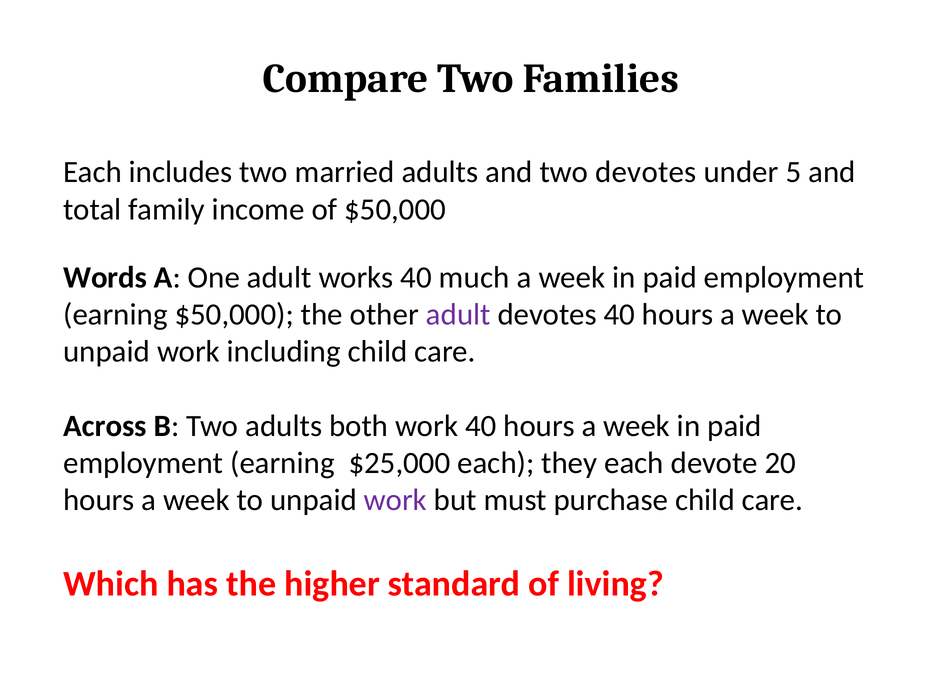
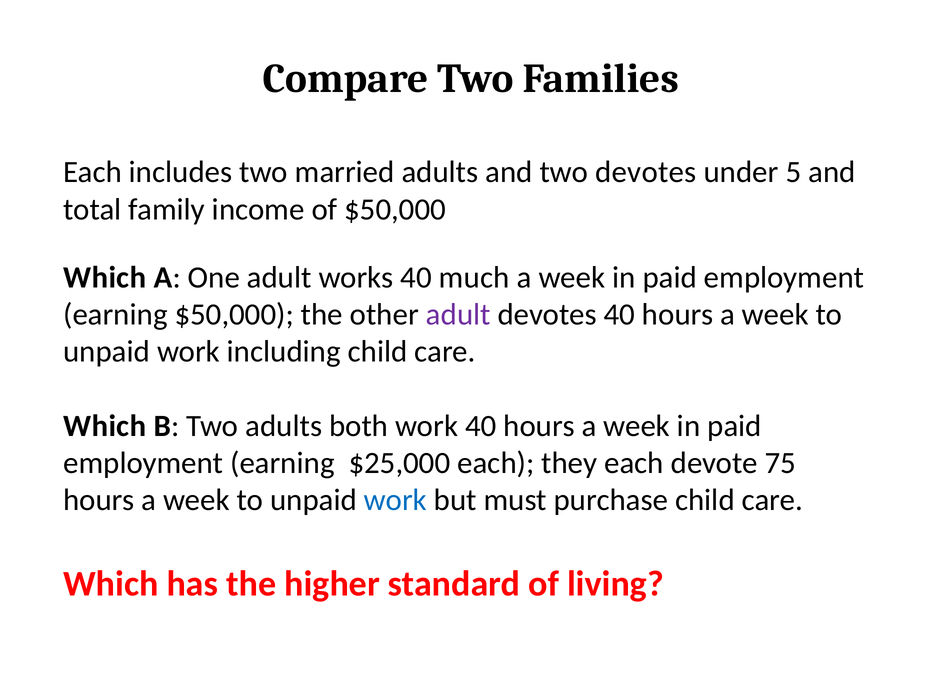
Words at (105, 277): Words -> Which
Across at (105, 426): Across -> Which
20: 20 -> 75
work at (395, 500) colour: purple -> blue
